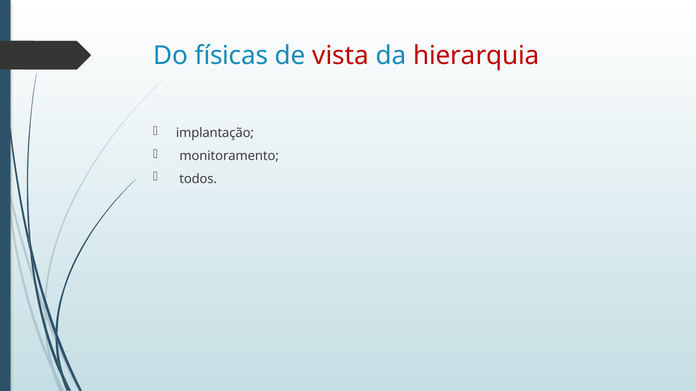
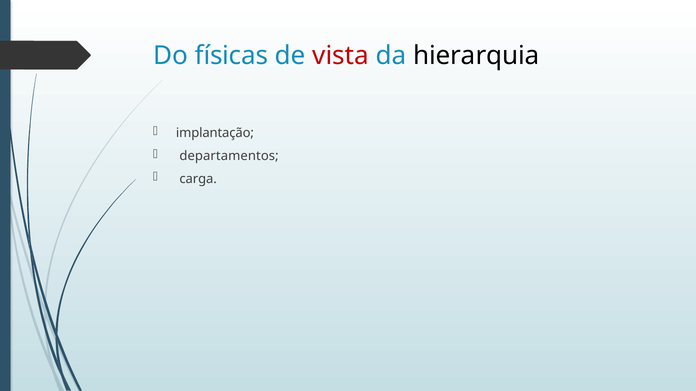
hierarquia colour: red -> black
monitoramento: monitoramento -> departamentos
todos: todos -> carga
